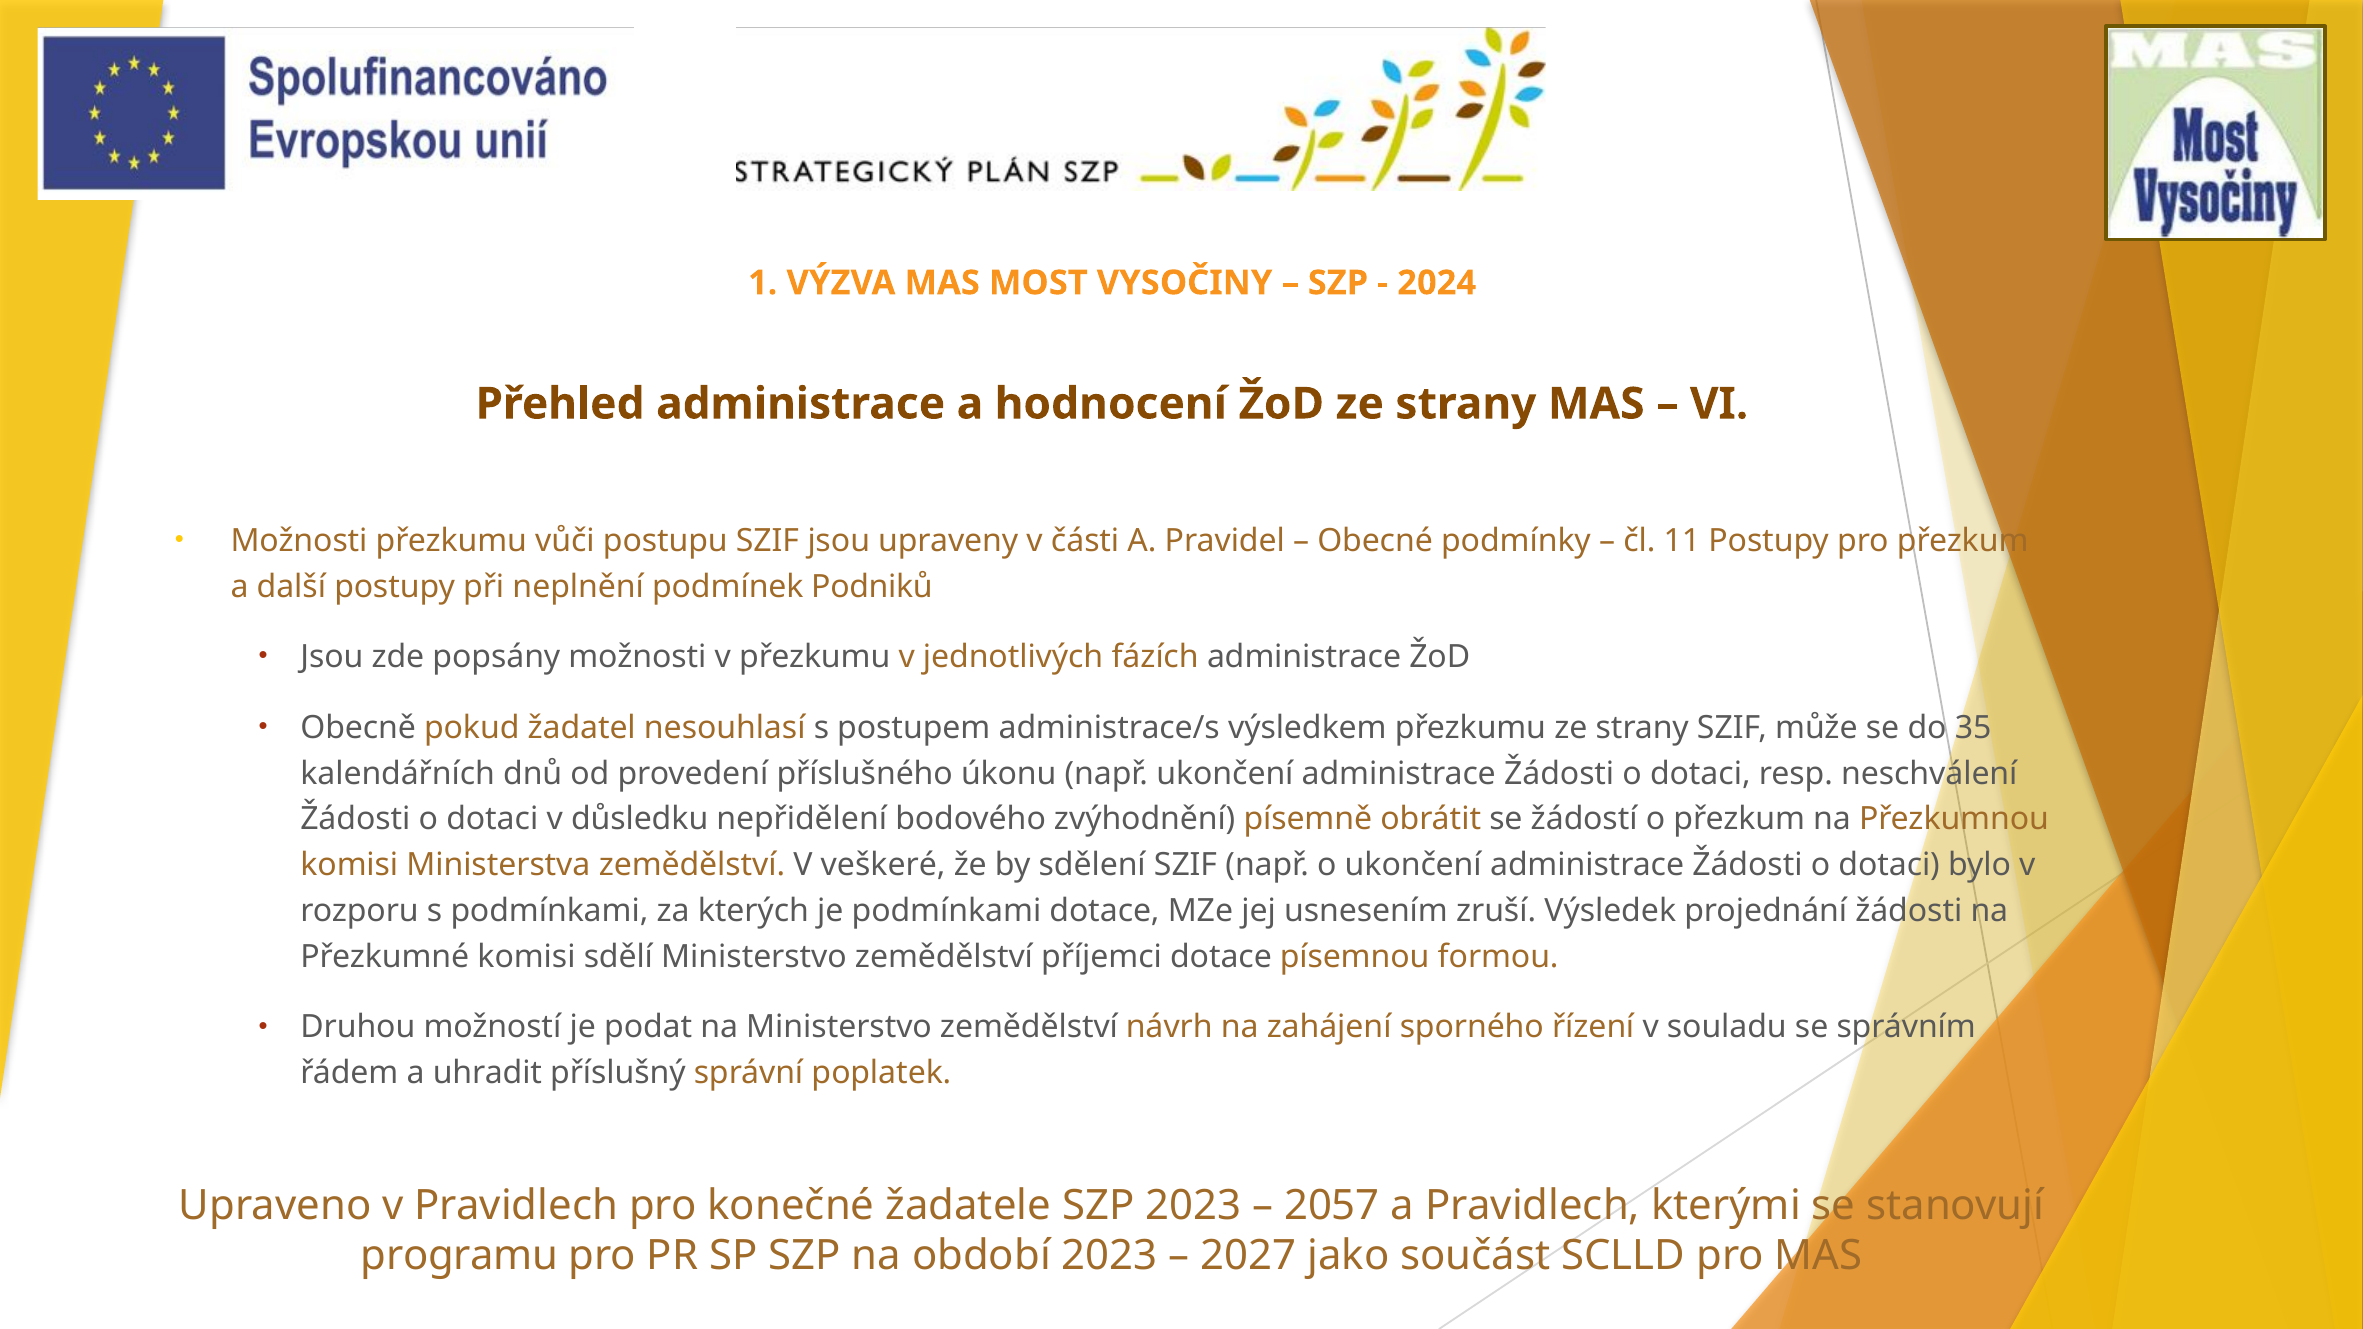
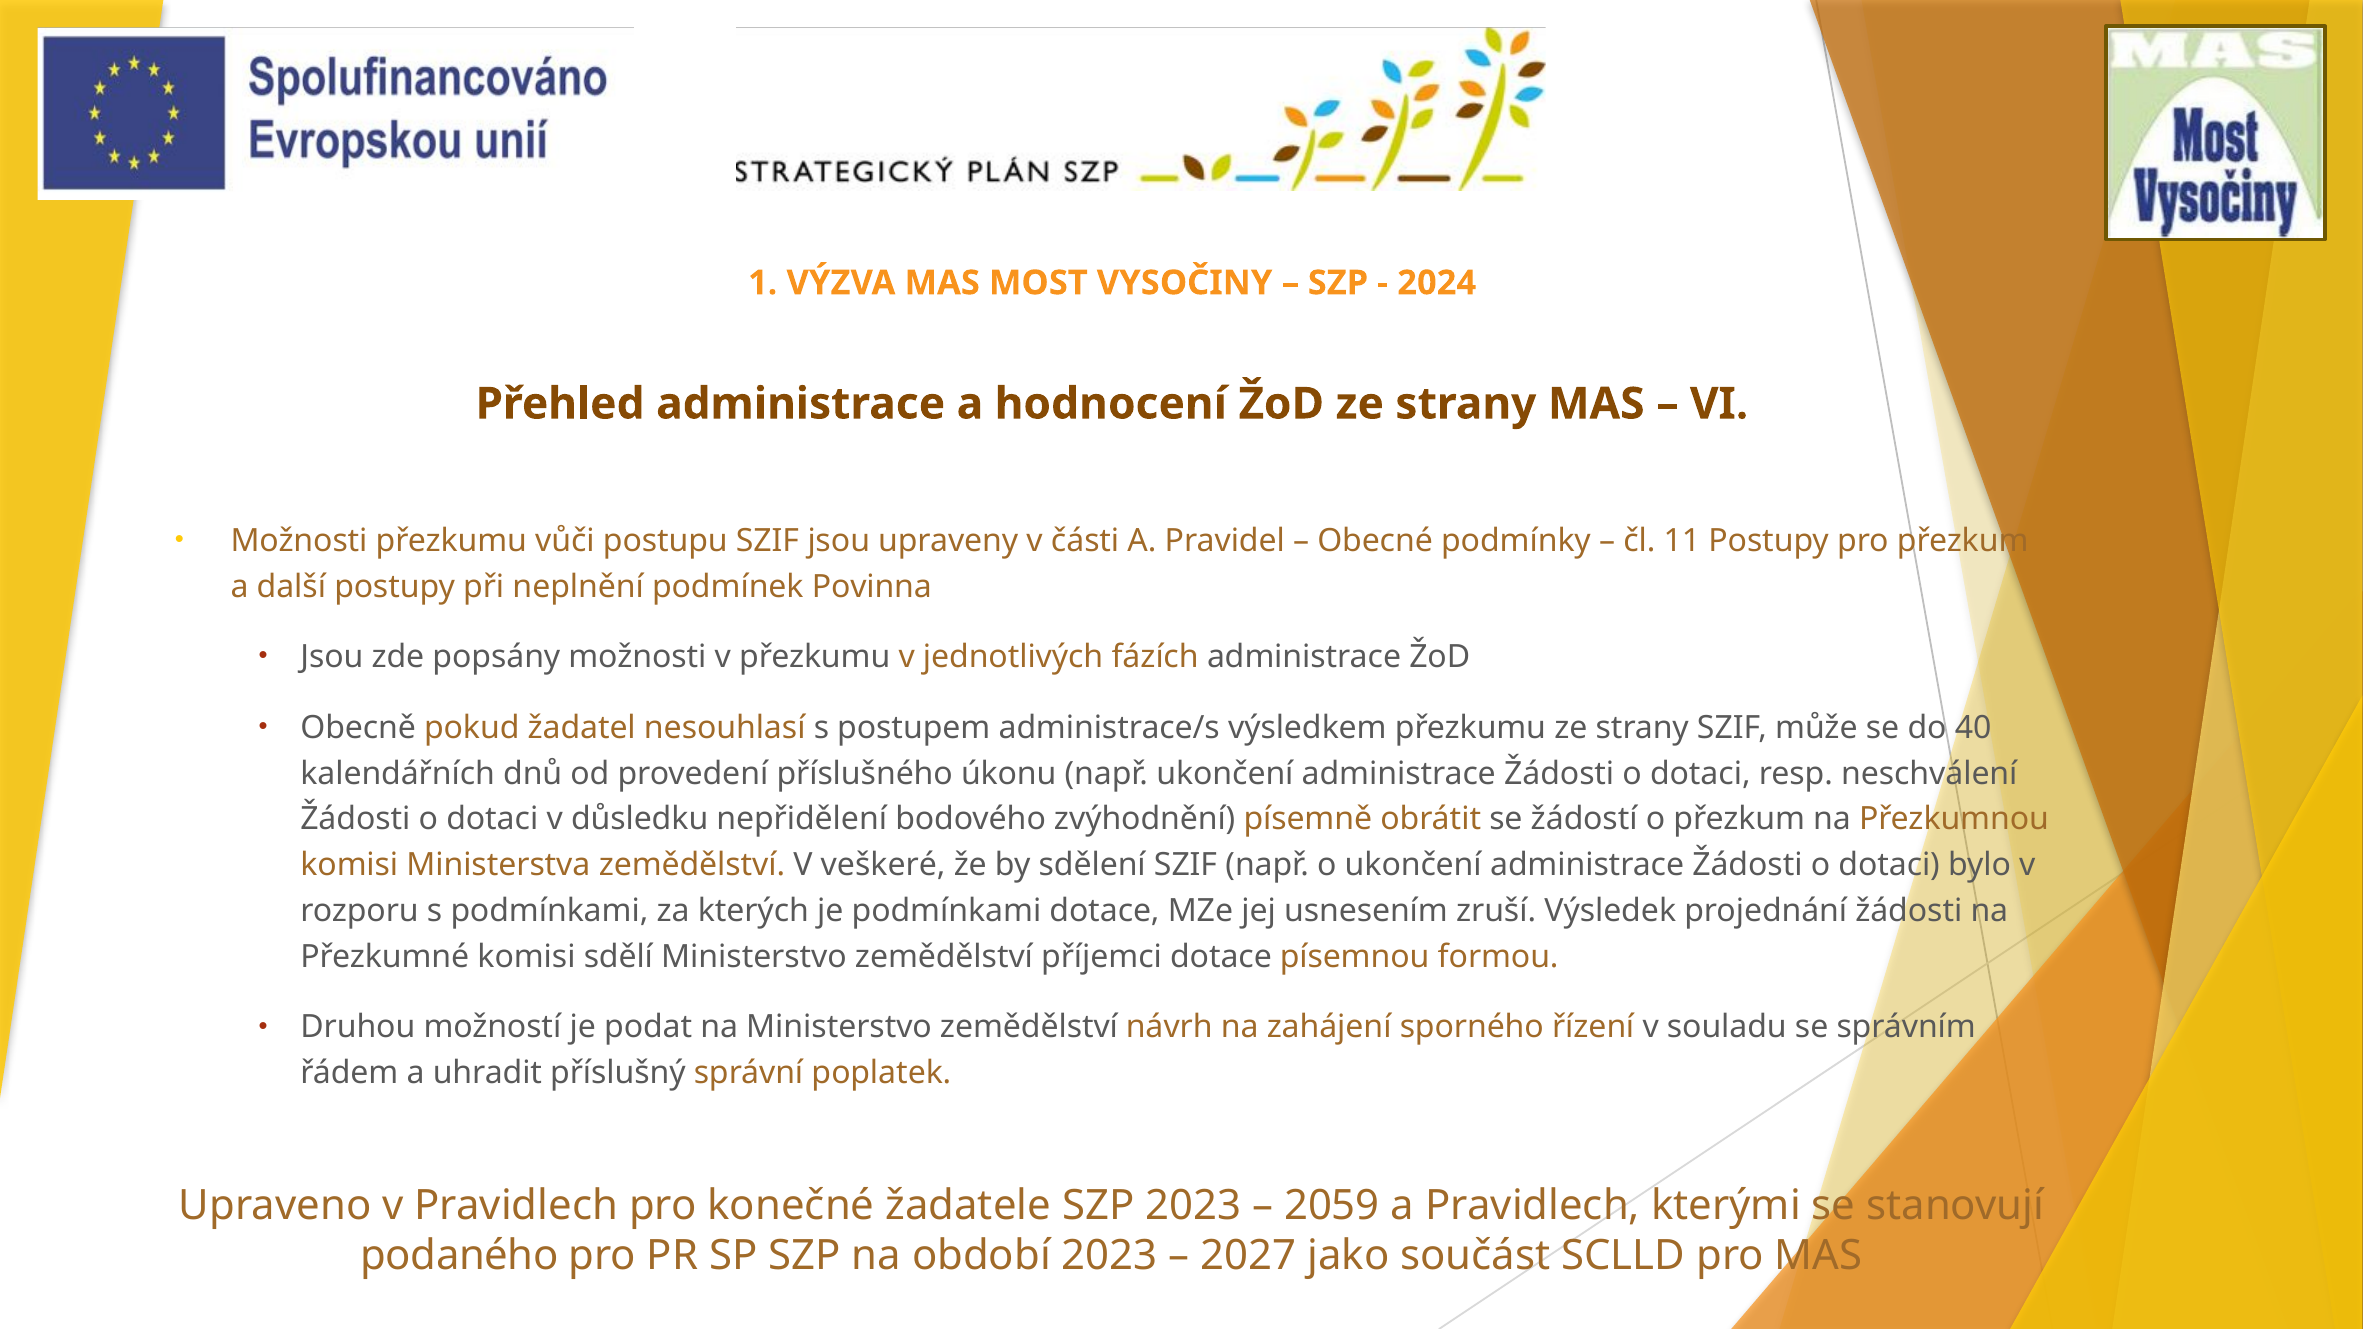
Podniků: Podniků -> Povinna
35: 35 -> 40
2057: 2057 -> 2059
programu: programu -> podaného
